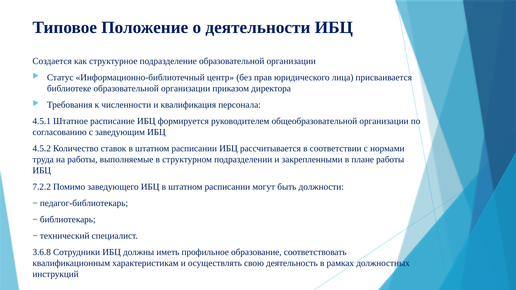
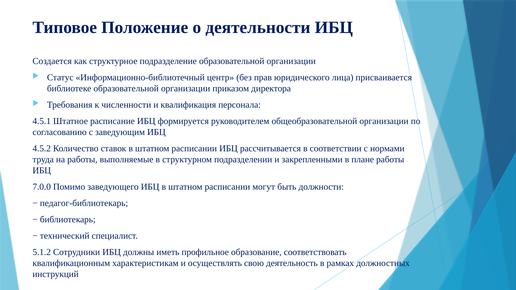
7.2.2: 7.2.2 -> 7.0.0
3.6.8: 3.6.8 -> 5.1.2
